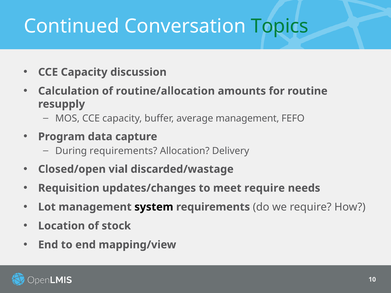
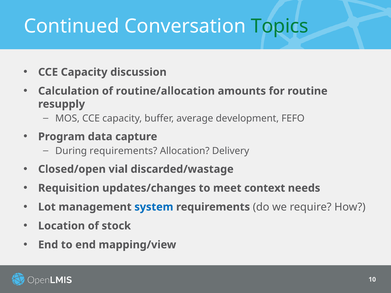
average management: management -> development
meet require: require -> context
system colour: black -> blue
